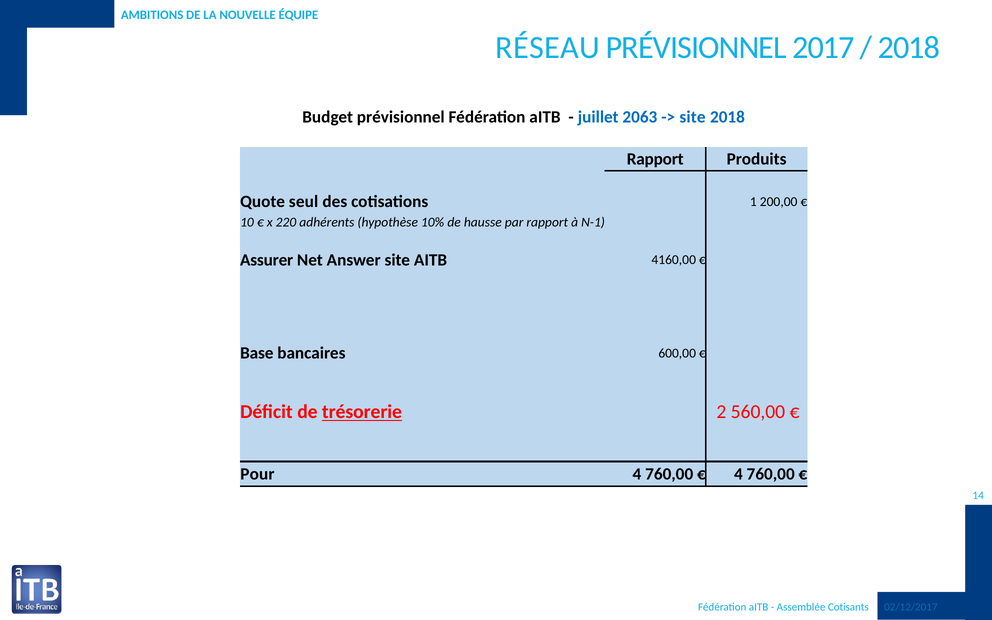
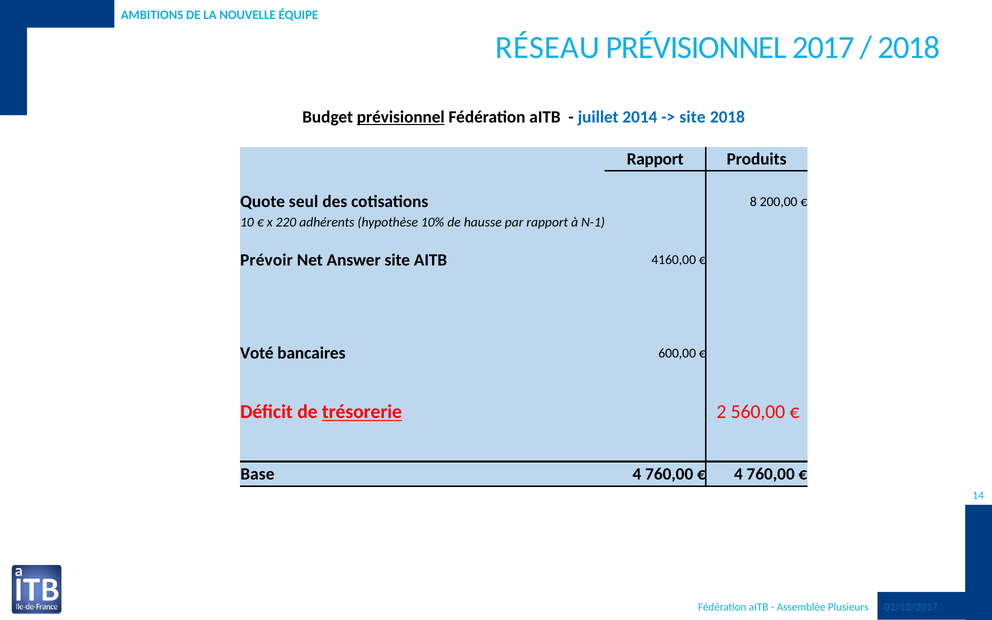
prévisionnel at (401, 117) underline: none -> present
2063: 2063 -> 2014
1: 1 -> 8
Assurer: Assurer -> Prévoir
Base: Base -> Voté
Pour: Pour -> Base
Cotisants: Cotisants -> Plusieurs
